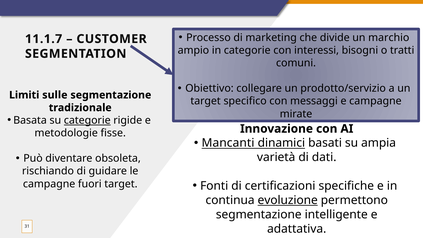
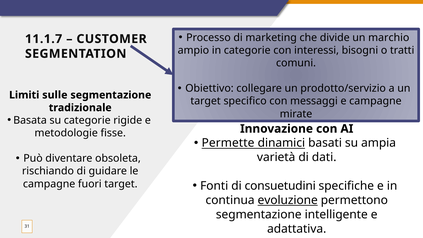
categorie at (87, 120) underline: present -> none
Mancanti: Mancanti -> Permette
certificazioni: certificazioni -> consuetudini
